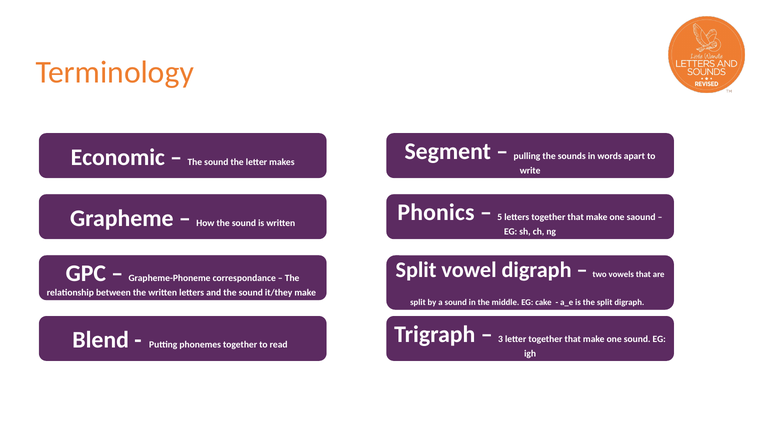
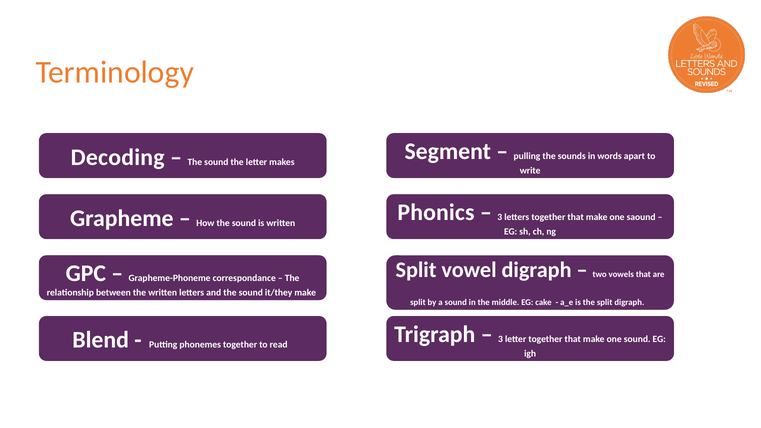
Economic: Economic -> Decoding
5 at (500, 217): 5 -> 3
